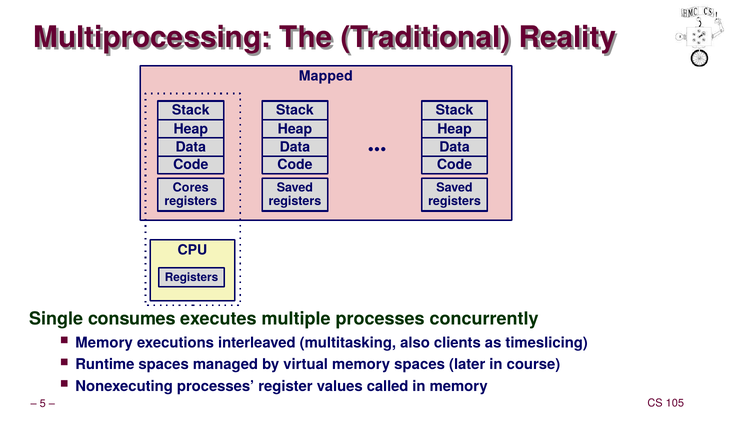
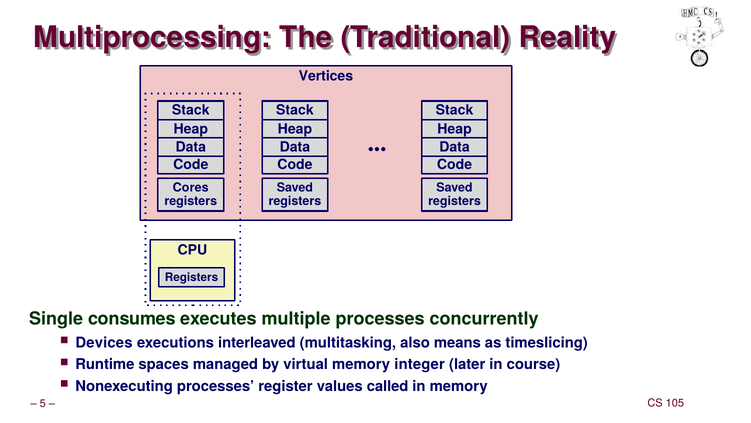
Mapped: Mapped -> Vertices
Memory at (104, 342): Memory -> Devices
clients: clients -> means
memory spaces: spaces -> integer
